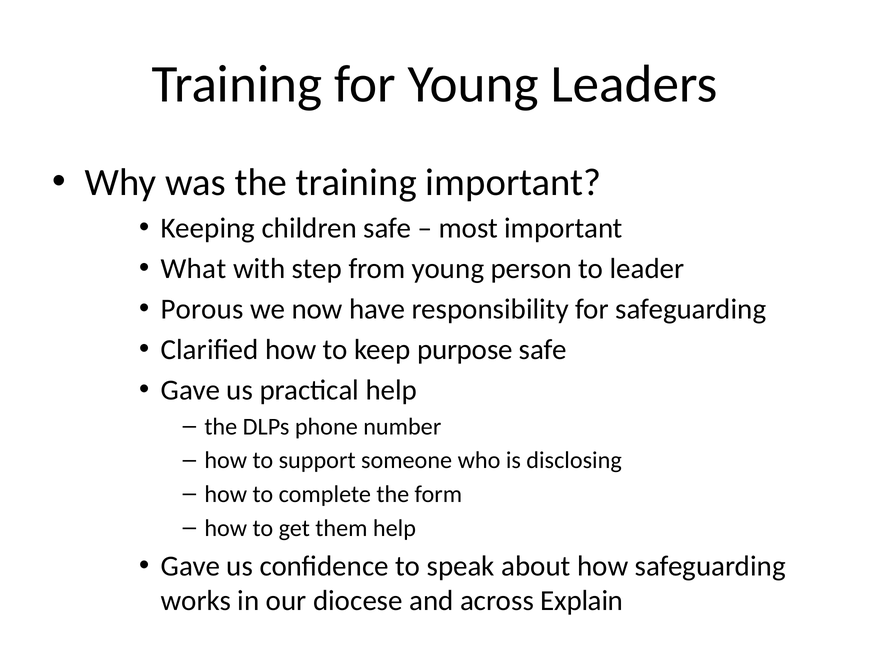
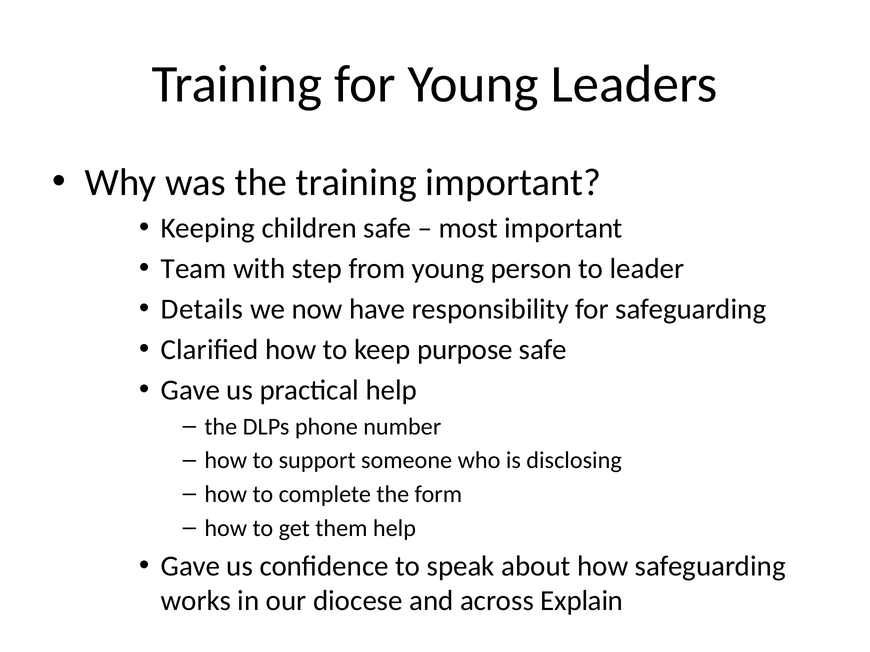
What: What -> Team
Porous: Porous -> Details
